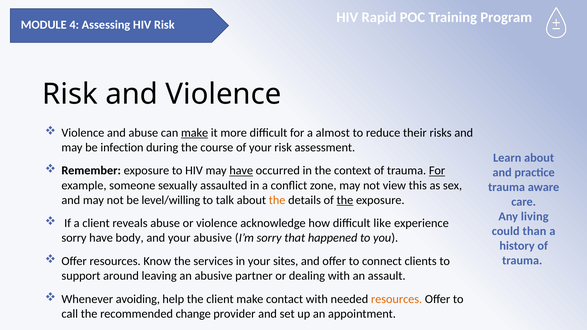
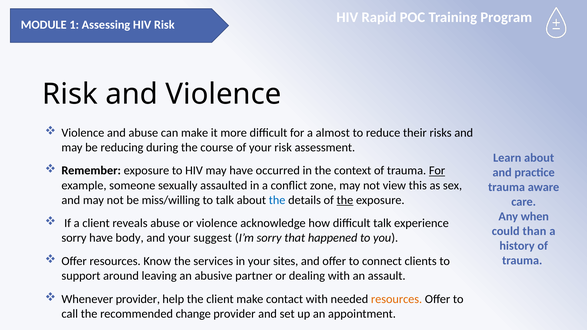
4: 4 -> 1
make at (195, 133) underline: present -> none
infection: infection -> reducing
have at (241, 171) underline: present -> none
level/willing: level/willing -> miss/willing
the at (277, 200) colour: orange -> blue
living: living -> when
difficult like: like -> talk
your abusive: abusive -> suggest
Whenever avoiding: avoiding -> provider
